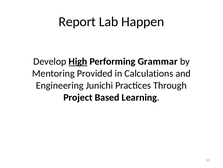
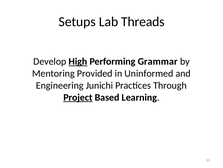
Report: Report -> Setups
Happen: Happen -> Threads
Calculations: Calculations -> Uninformed
Project underline: none -> present
